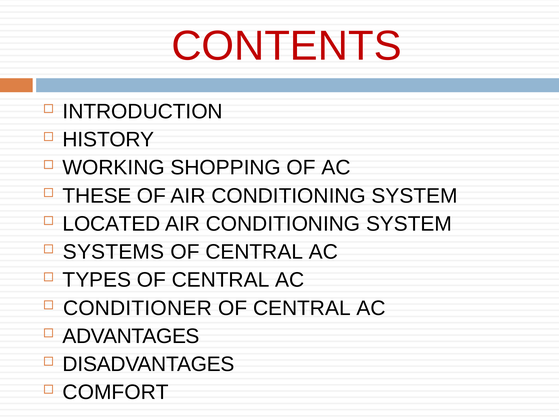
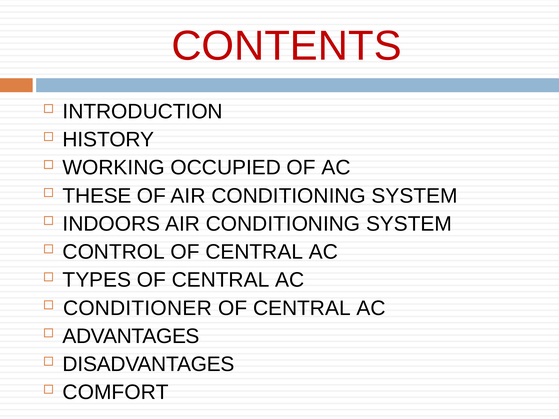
SHOPPING: SHOPPING -> OCCUPIED
LOCATED: LOCATED -> INDOORS
SYSTEMS: SYSTEMS -> CONTROL
